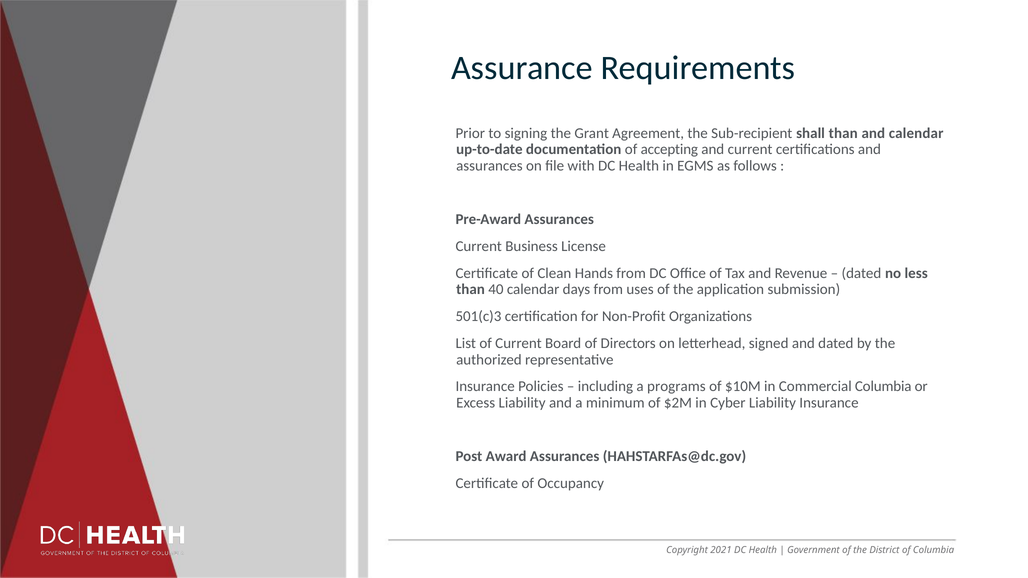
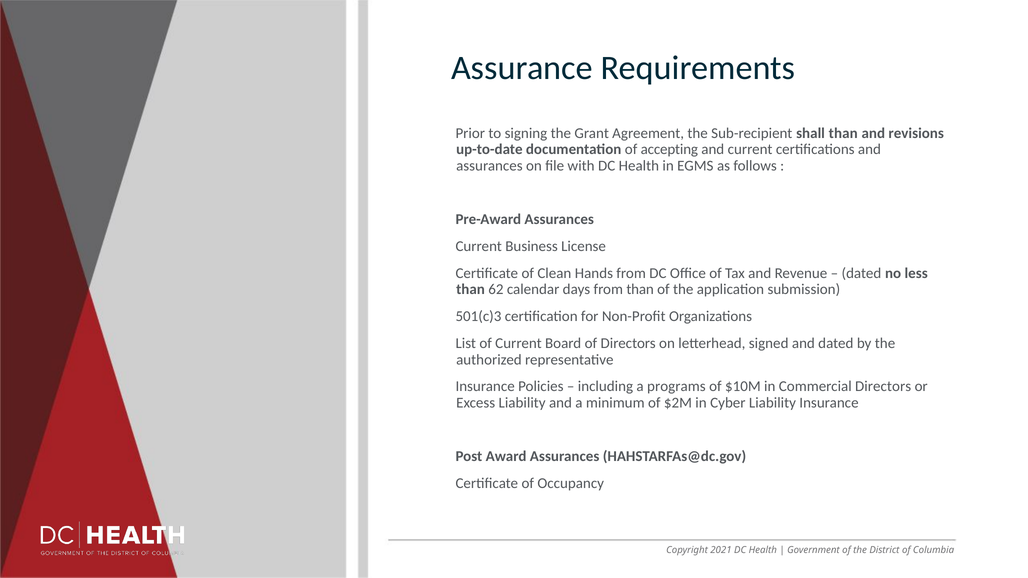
and calendar: calendar -> revisions
40: 40 -> 62
from uses: uses -> than
Commercial Columbia: Columbia -> Directors
